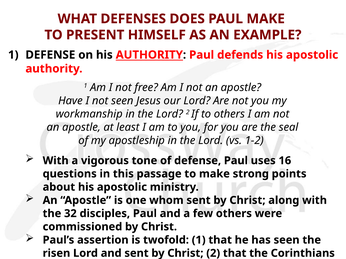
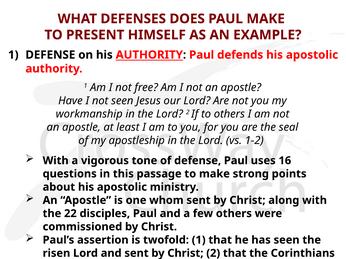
32: 32 -> 22
